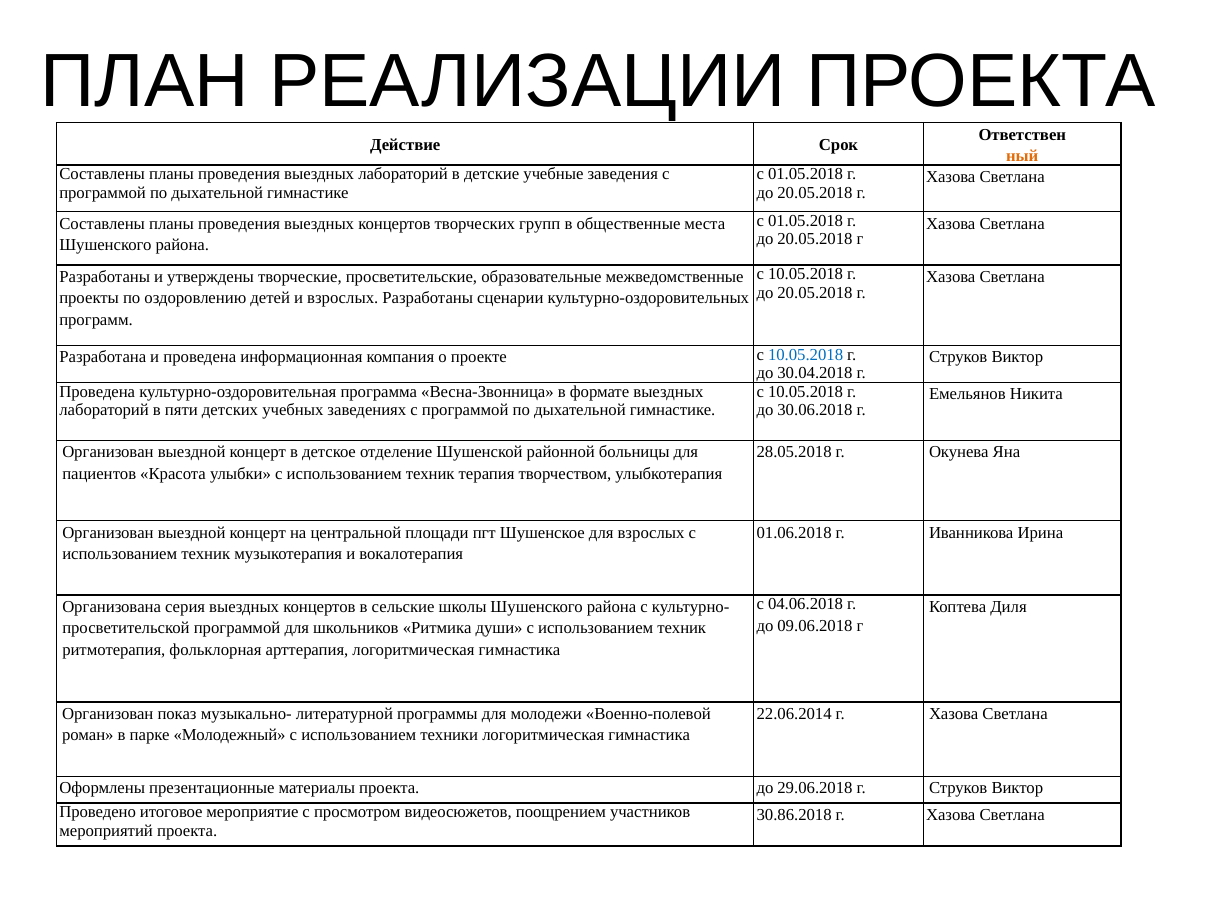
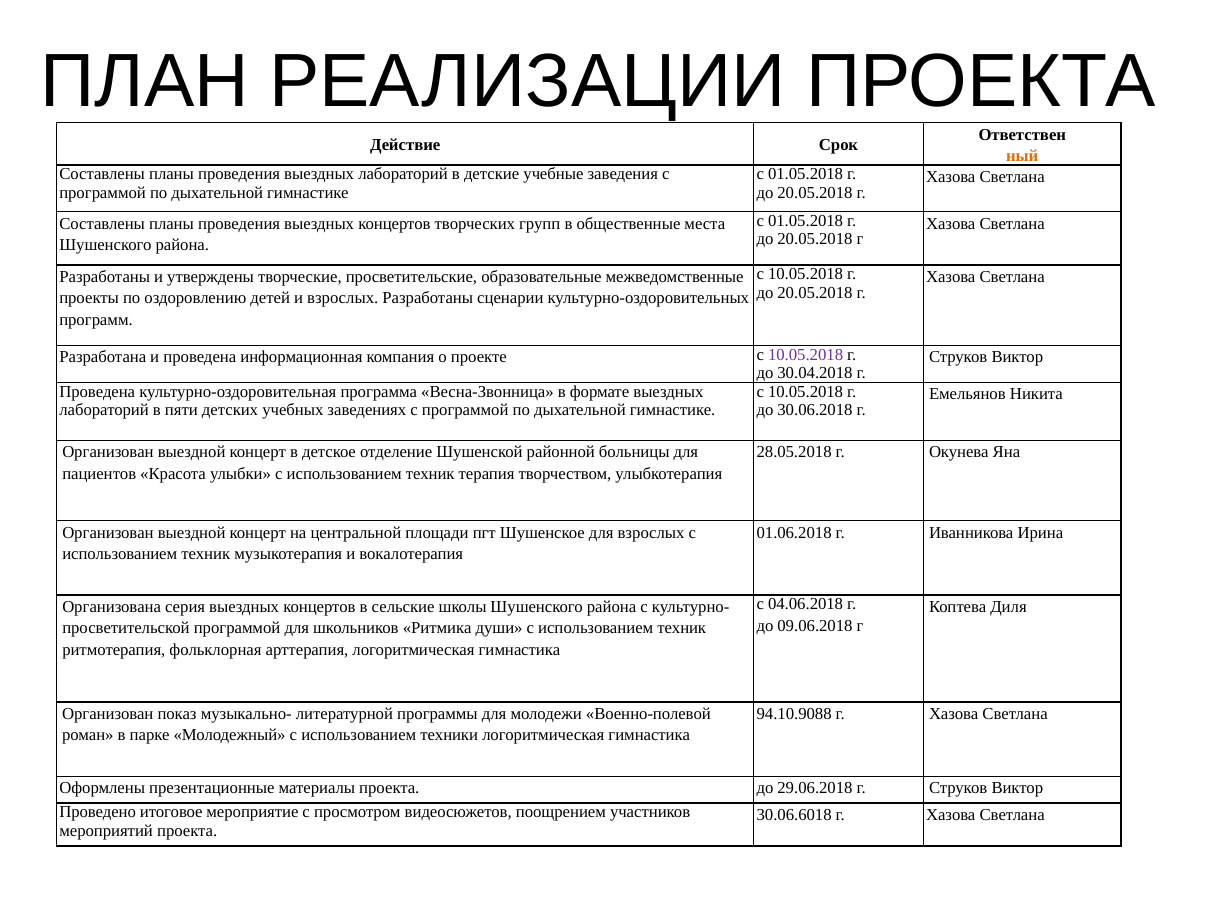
10.05.2018 at (806, 354) colour: blue -> purple
22.06.2014: 22.06.2014 -> 94.10.9088
30.86.2018: 30.86.2018 -> 30.06.6018
